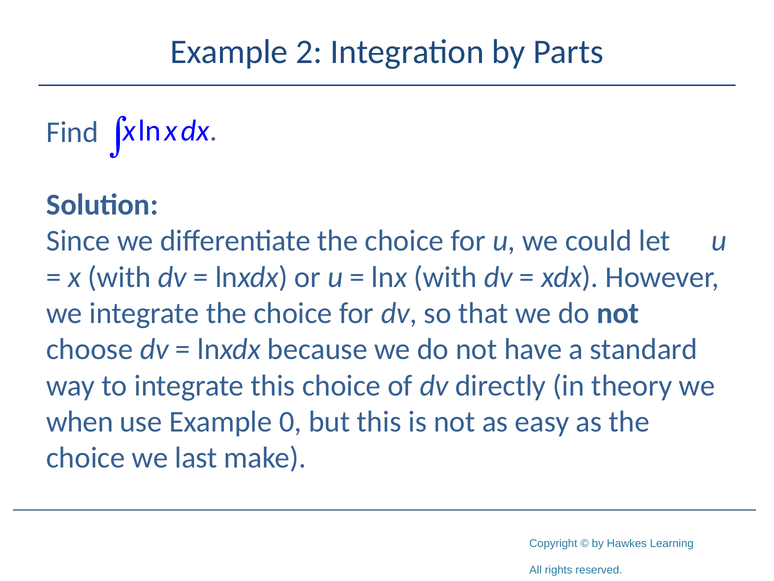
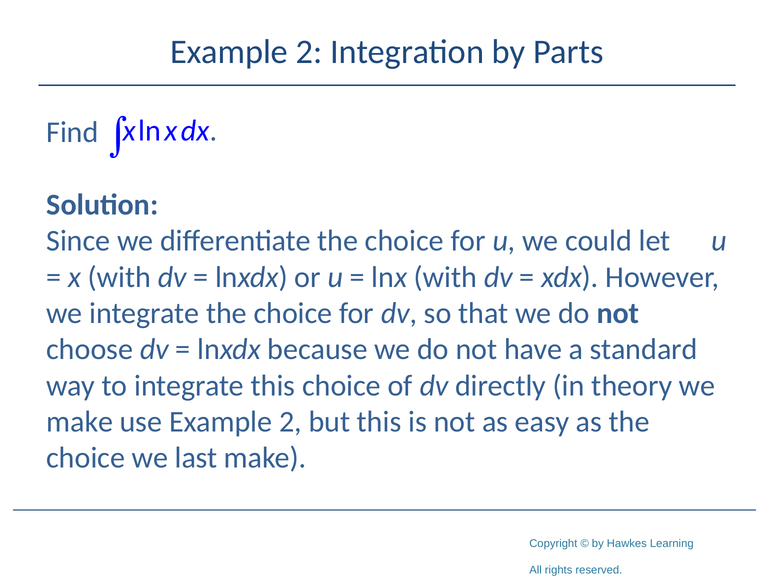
when at (80, 421): when -> make
use Example 0: 0 -> 2
